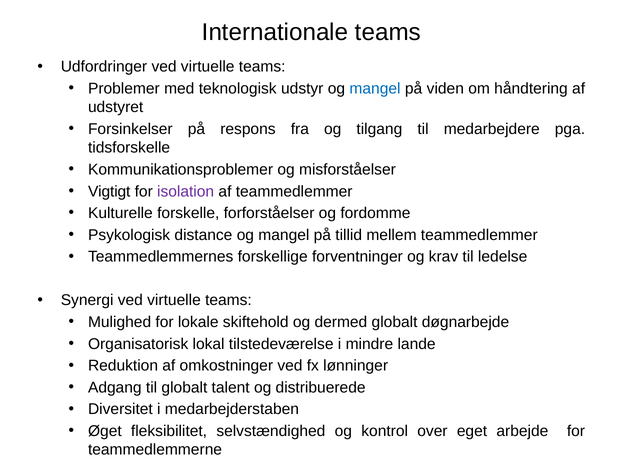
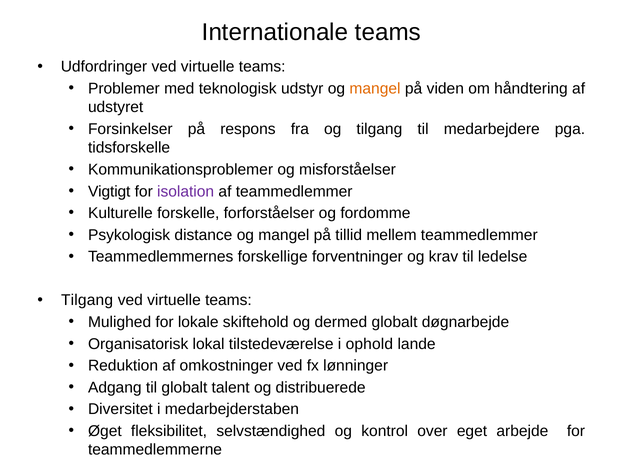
mangel at (375, 89) colour: blue -> orange
Synergi at (87, 300): Synergi -> Tilgang
mindre: mindre -> ophold
